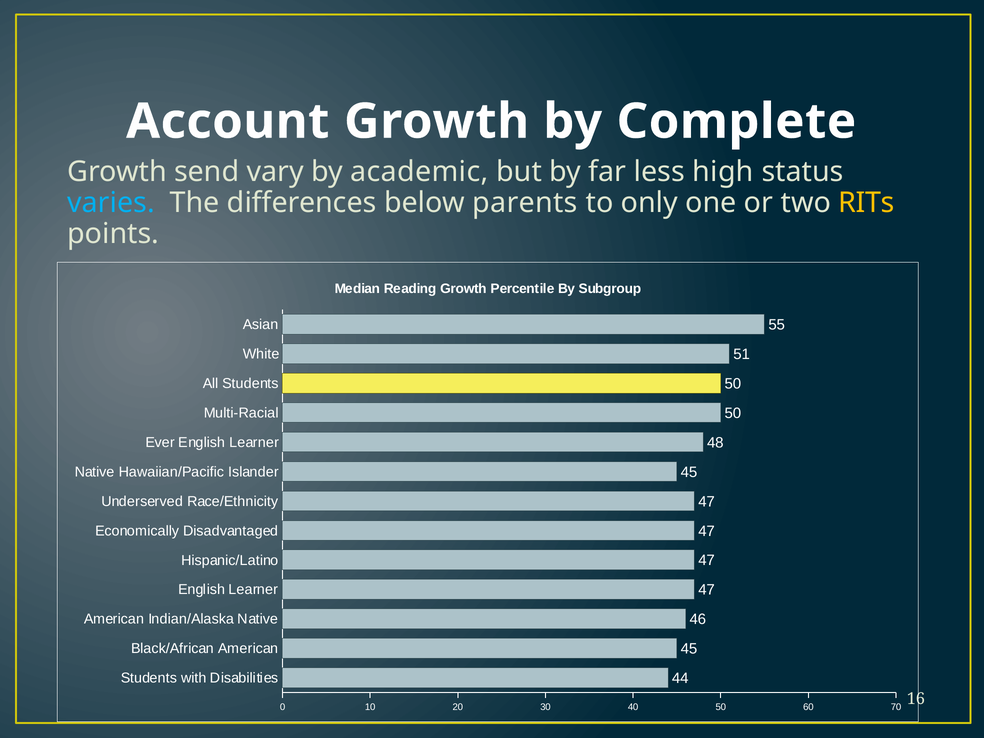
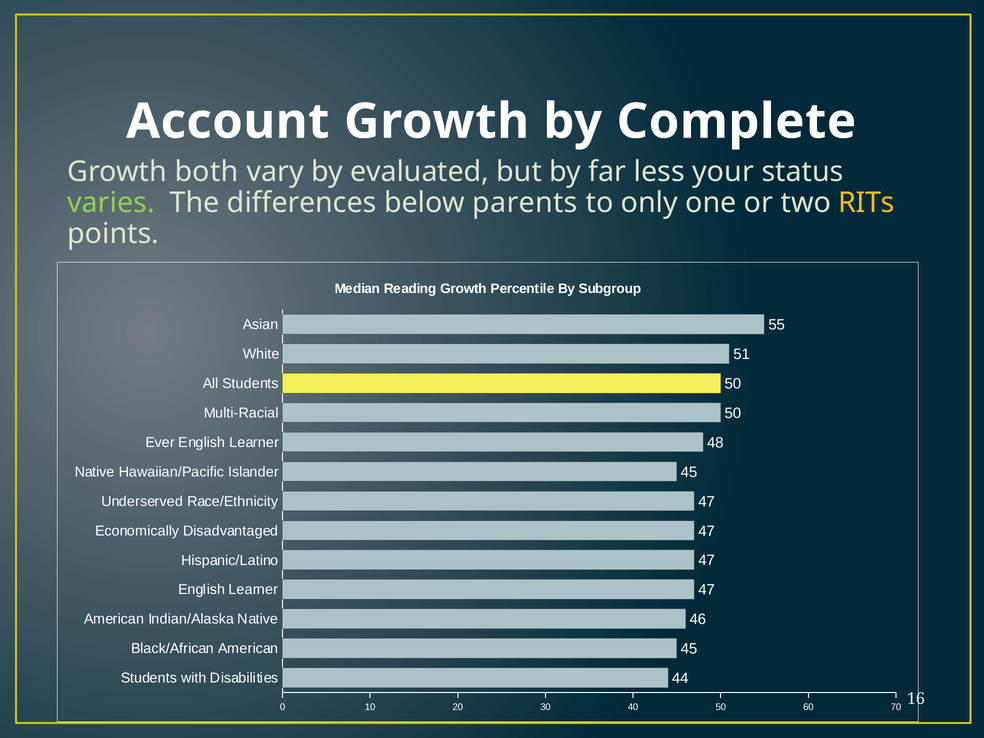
send: send -> both
academic: academic -> evaluated
high: high -> your
varies colour: light blue -> light green
